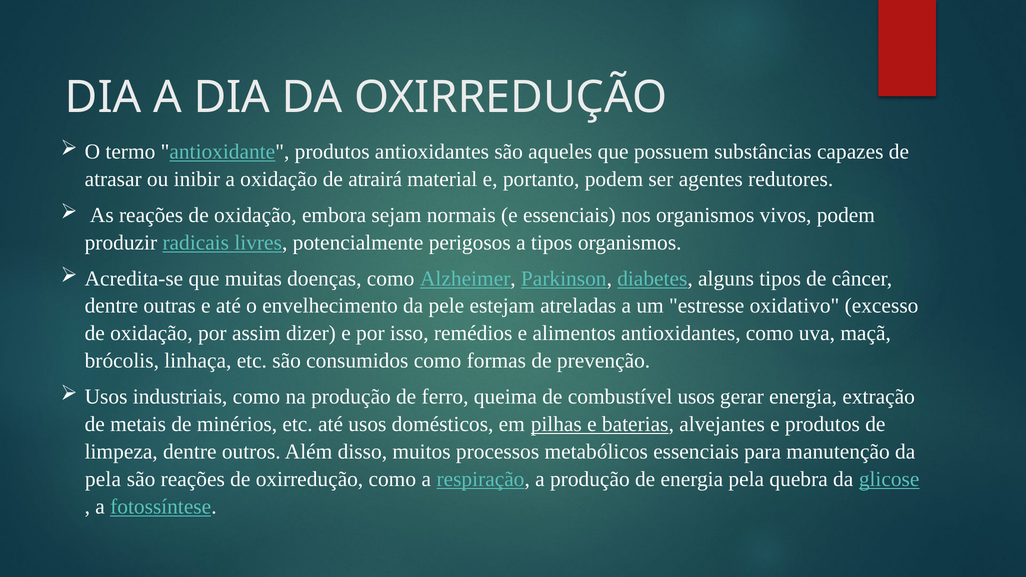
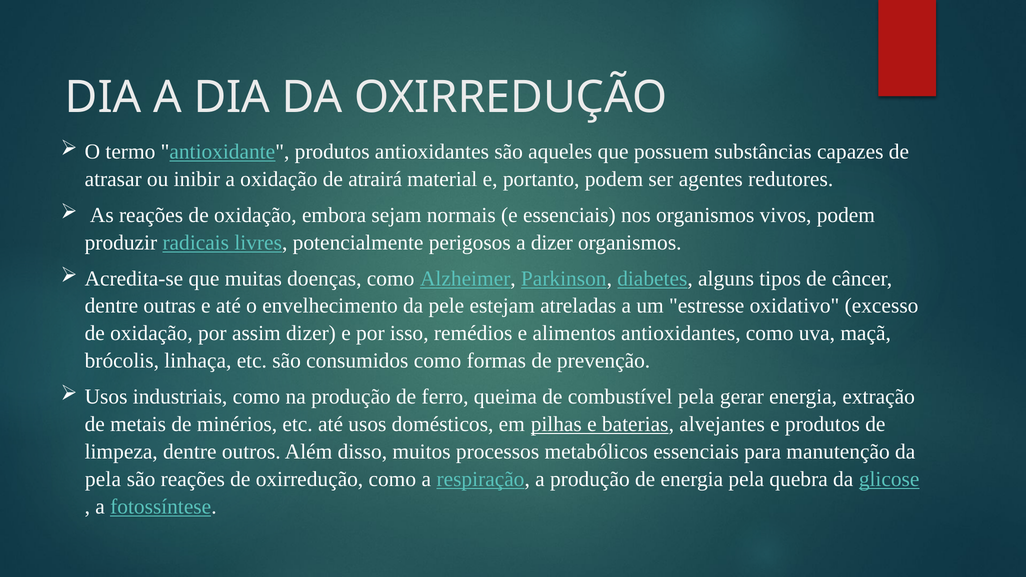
a tipos: tipos -> dizer
combustível usos: usos -> pela
